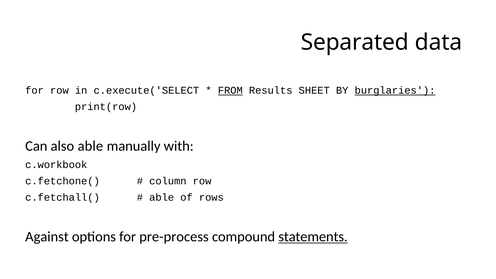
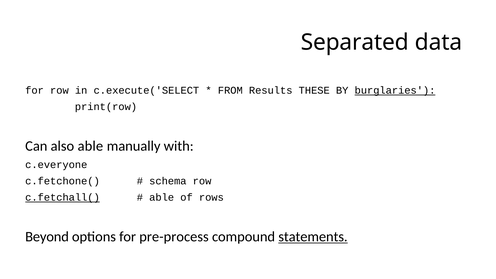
FROM underline: present -> none
SHEET: SHEET -> THESE
c.workbook: c.workbook -> c.everyone
column: column -> schema
c.fetchall( underline: none -> present
Against: Against -> Beyond
